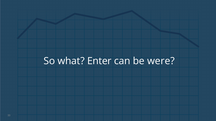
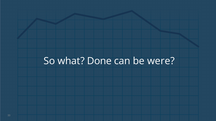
Enter: Enter -> Done
